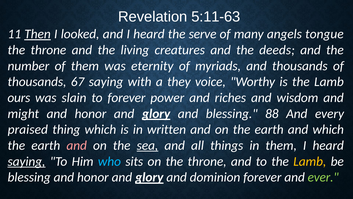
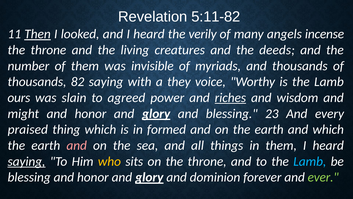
5:11-63: 5:11-63 -> 5:11-82
serve: serve -> verily
tongue: tongue -> incense
eternity: eternity -> invisible
67: 67 -> 82
to forever: forever -> agreed
riches underline: none -> present
88: 88 -> 23
written: written -> formed
sea underline: present -> none
who colour: light blue -> yellow
Lamb at (310, 161) colour: yellow -> light blue
